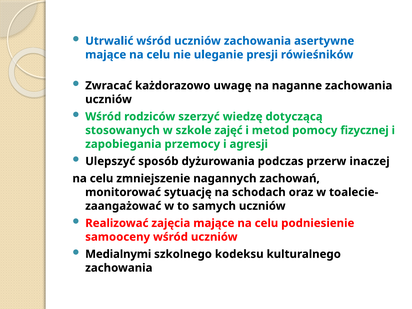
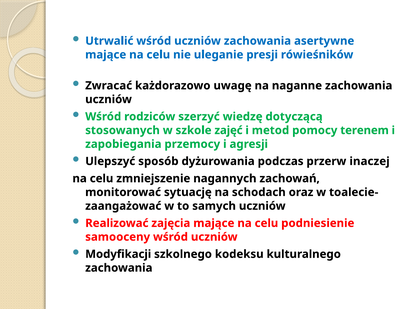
fizycznej: fizycznej -> terenem
Medialnymi: Medialnymi -> Modyfikacji
